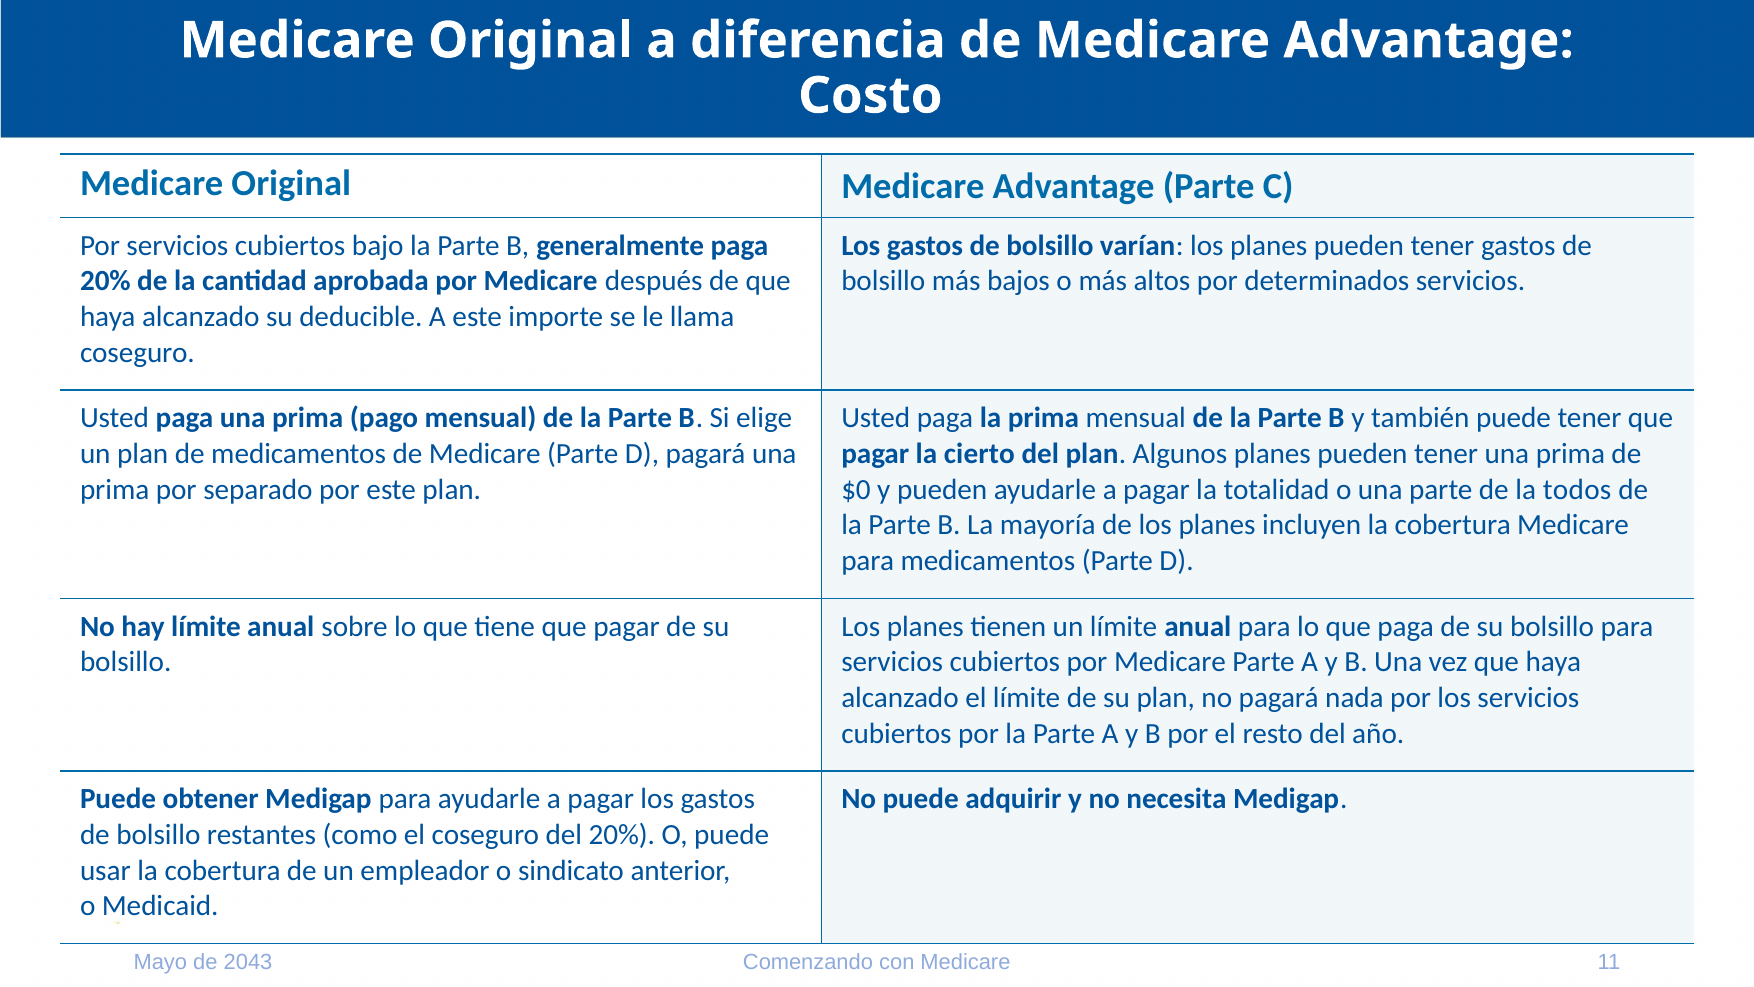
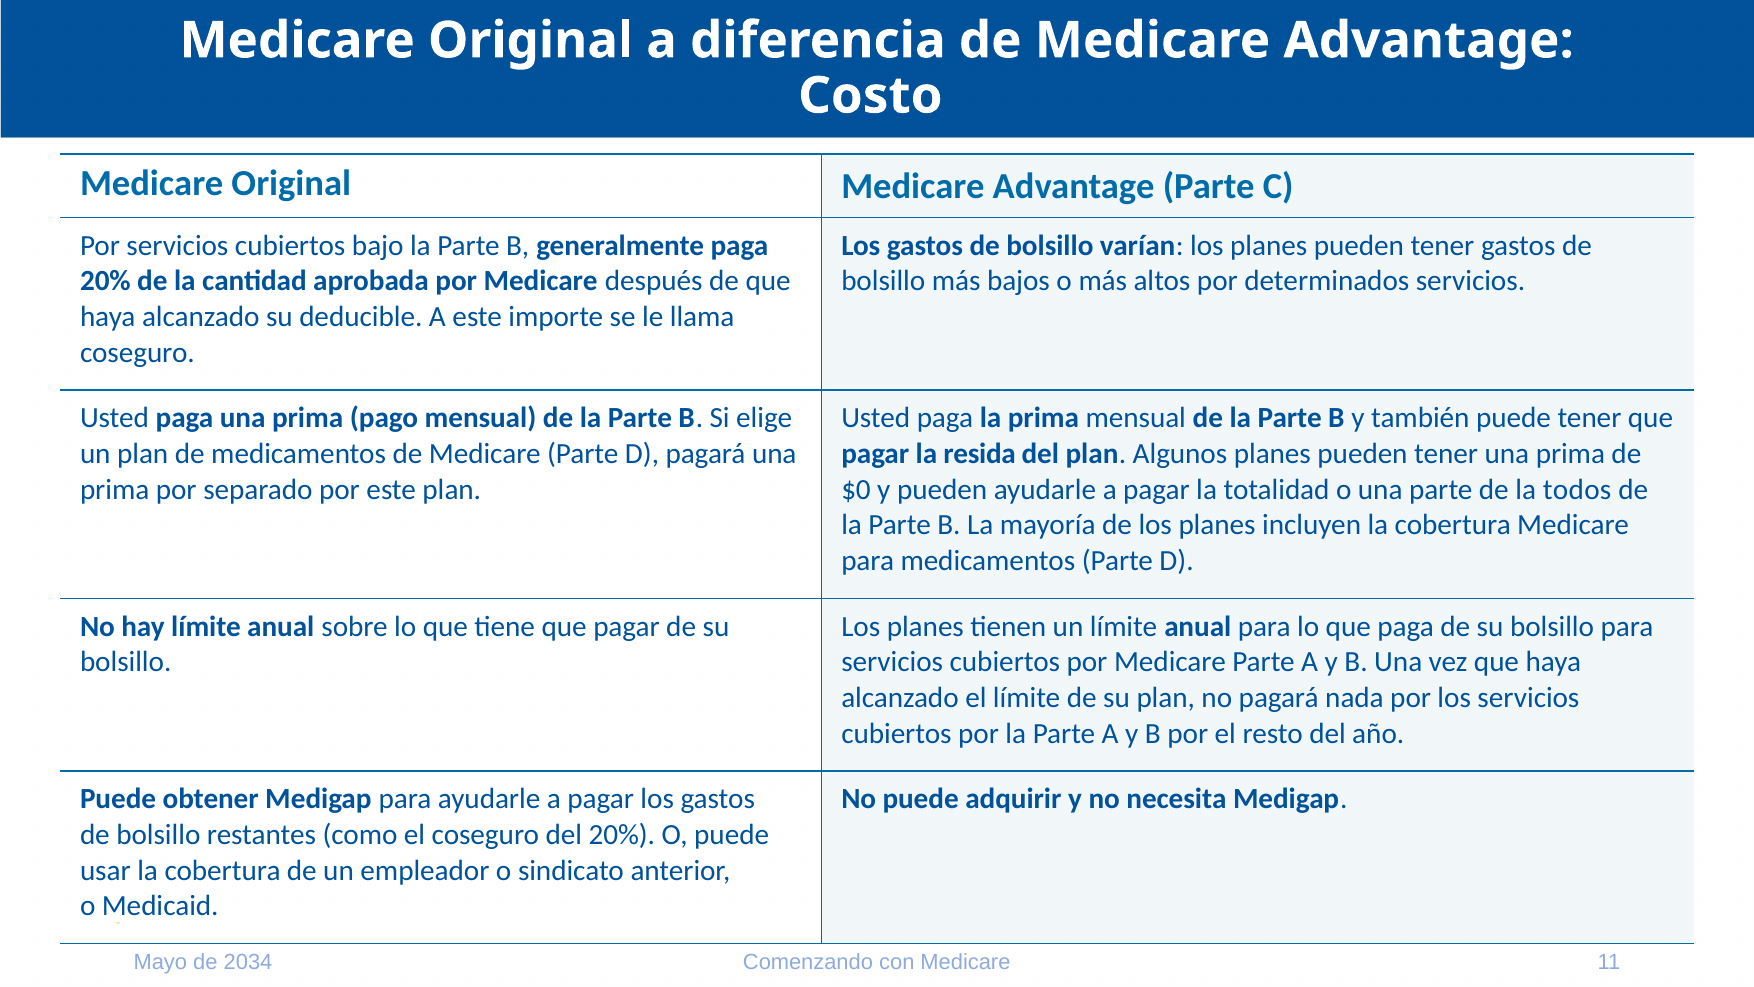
cierto: cierto -> resida
2043: 2043 -> 2034
